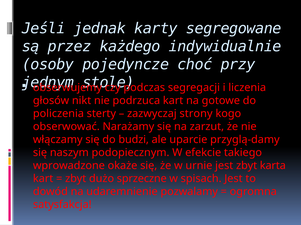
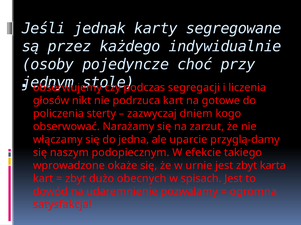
strony: strony -> dniem
budzi: budzi -> jedna
sprzeczne: sprzeczne -> obecnych
